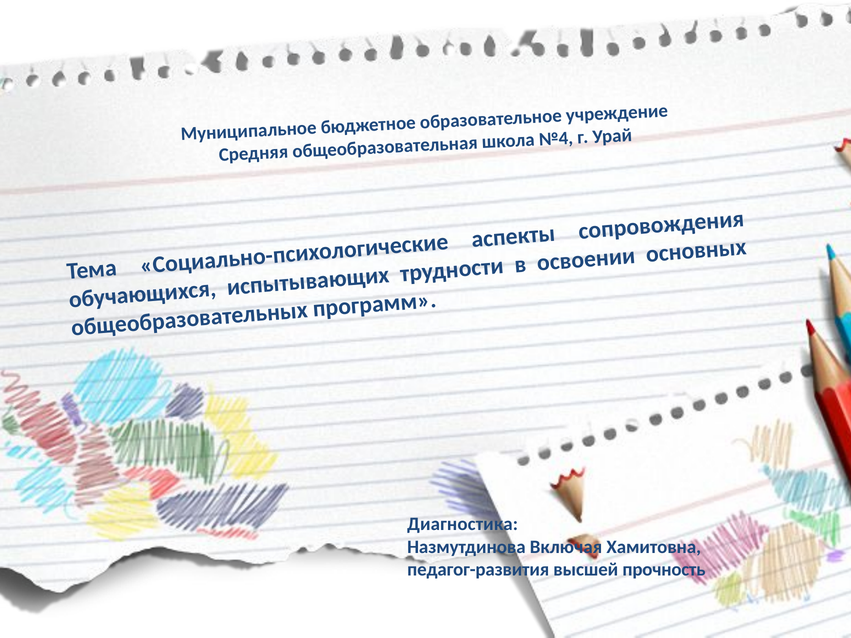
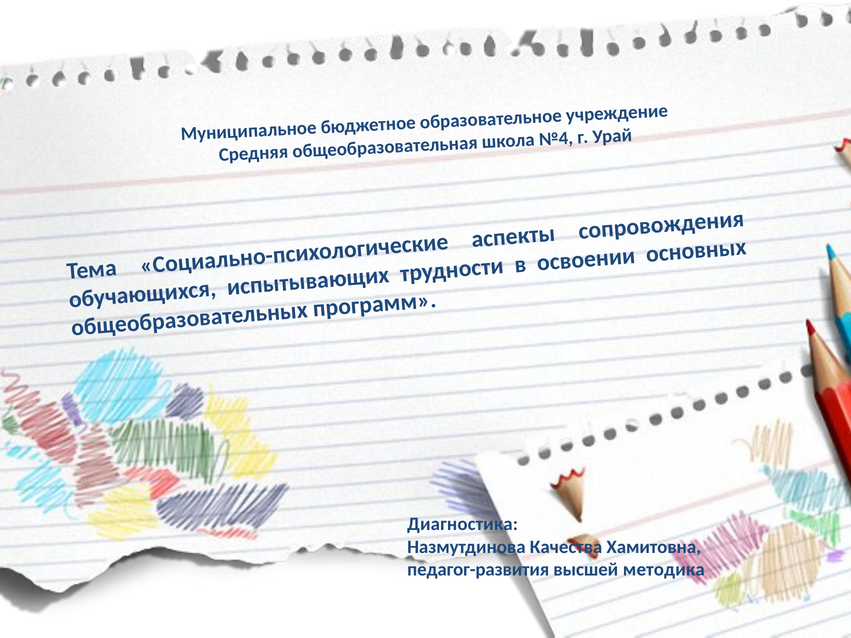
Включая: Включая -> Качества
прочность: прочность -> методика
